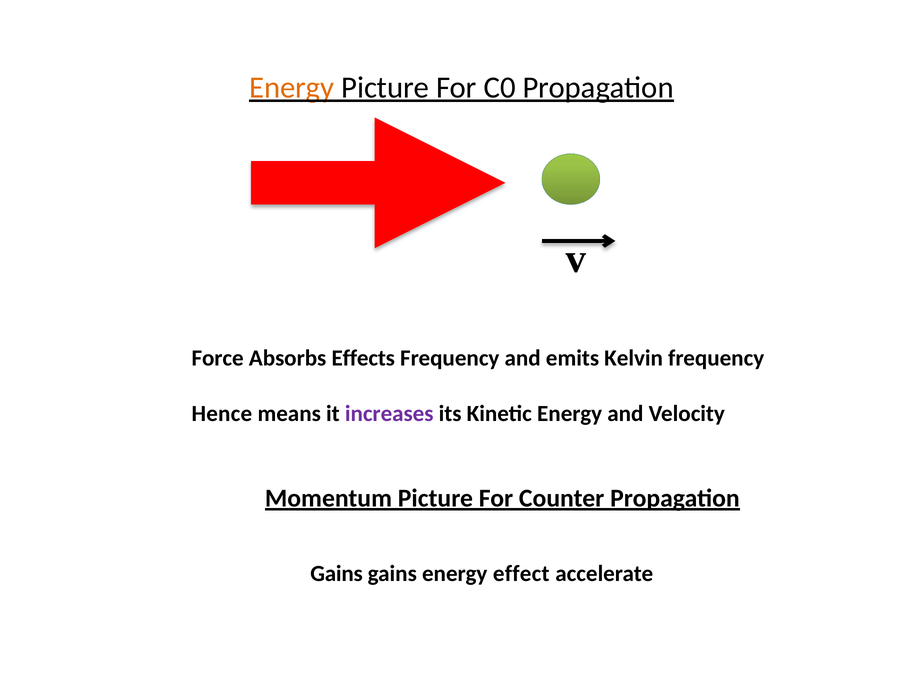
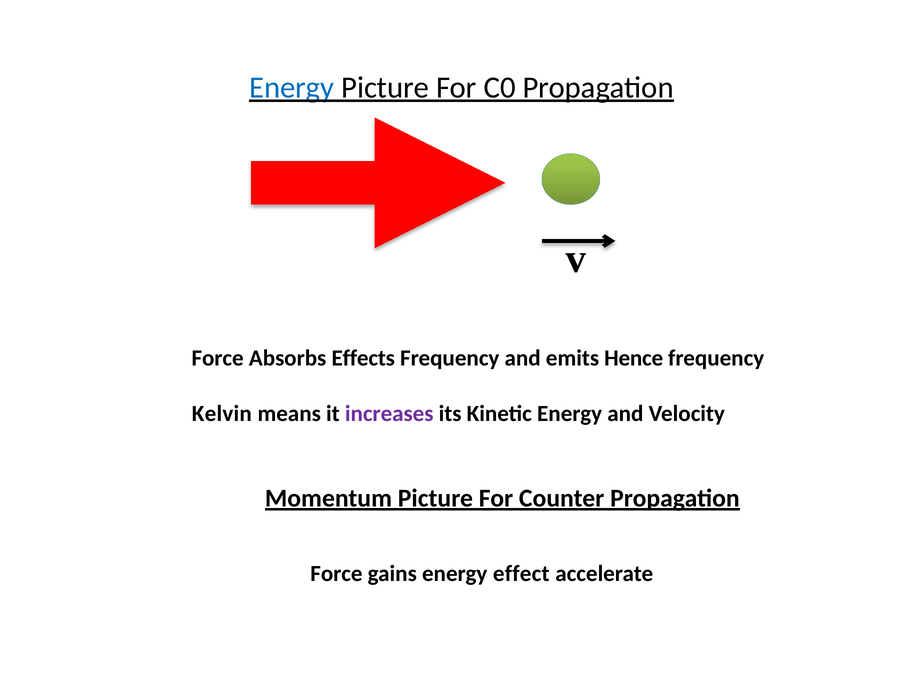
Energy at (292, 88) colour: orange -> blue
Kelvin: Kelvin -> Hence
Hence: Hence -> Kelvin
Gains at (337, 574): Gains -> Force
